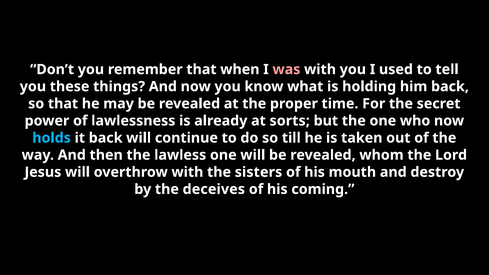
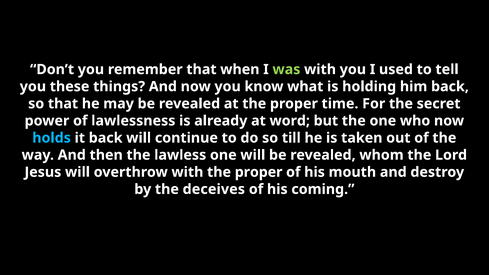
was colour: pink -> light green
sorts: sorts -> word
with the sisters: sisters -> proper
